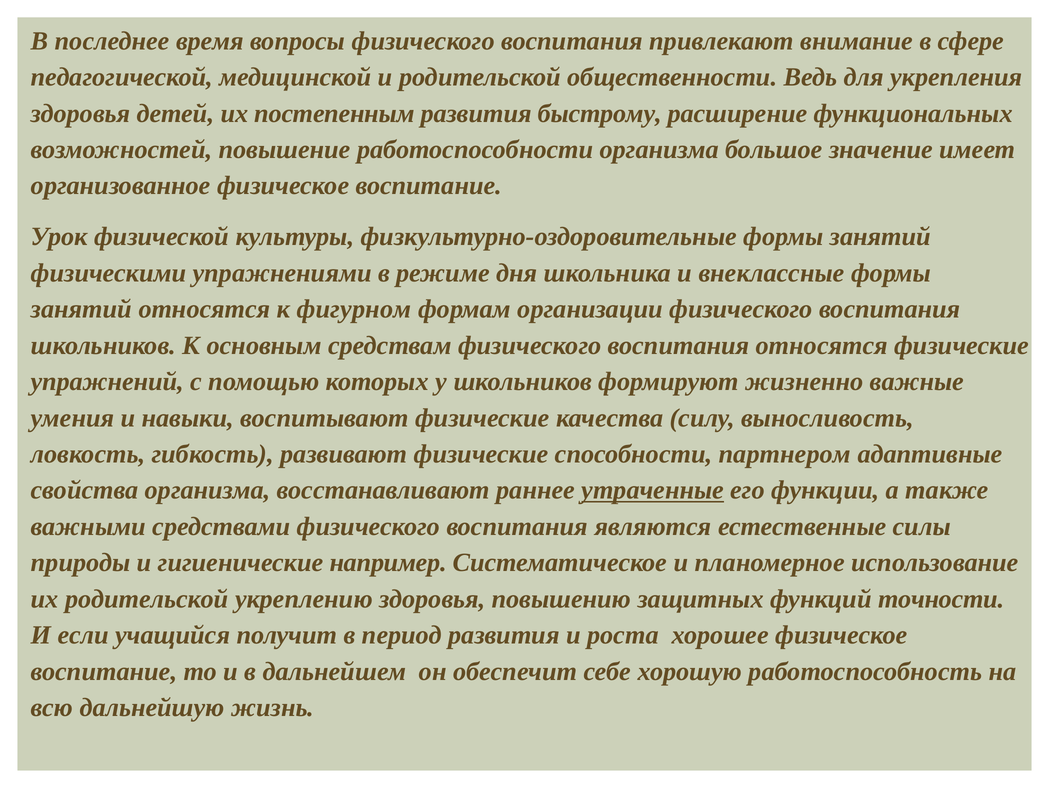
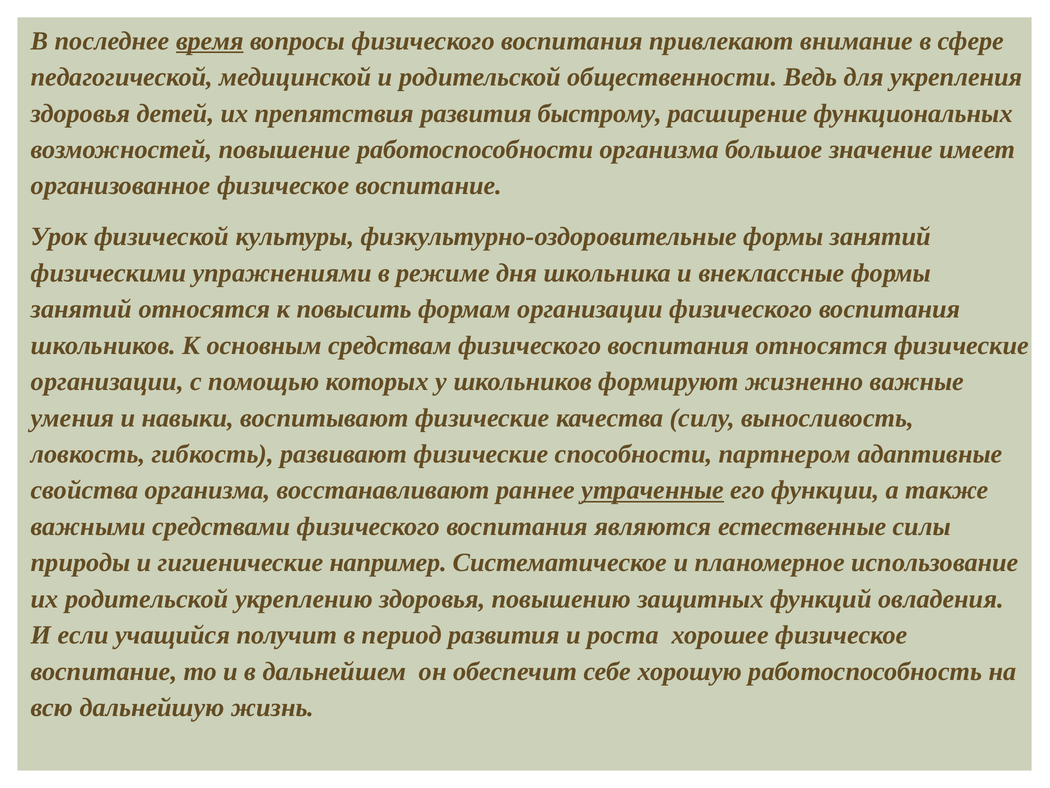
время underline: none -> present
постепенным: постепенным -> препятствия
фигурном: фигурном -> повысить
упражнений at (107, 381): упражнений -> организации
точности: точности -> овладения
